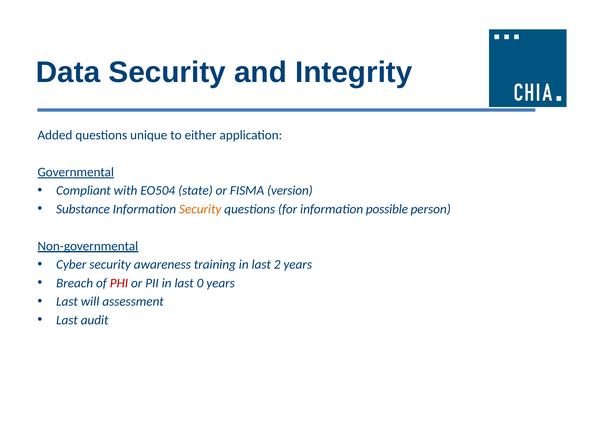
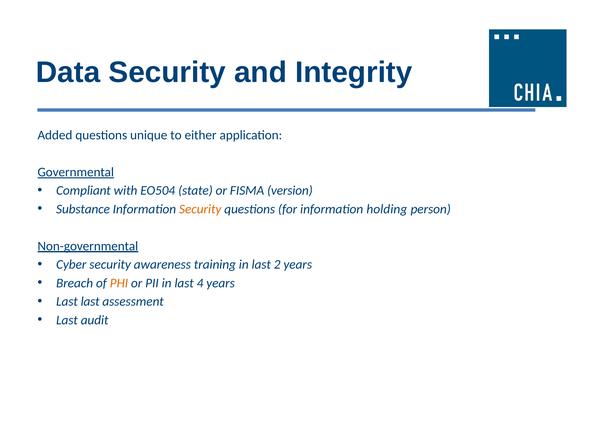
possible: possible -> holding
PHI colour: red -> orange
0: 0 -> 4
Last will: will -> last
